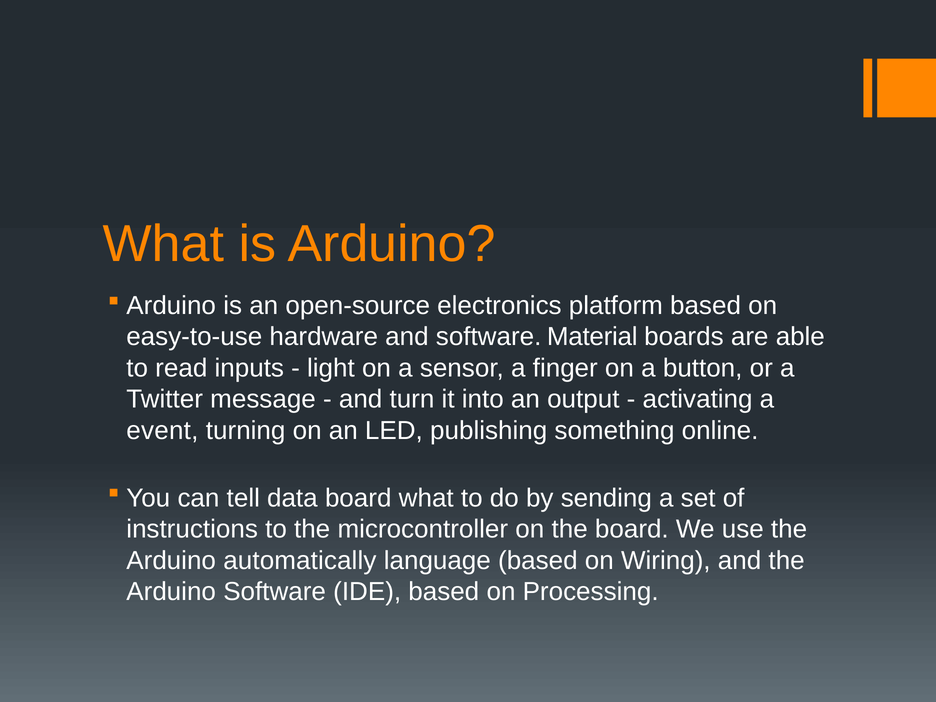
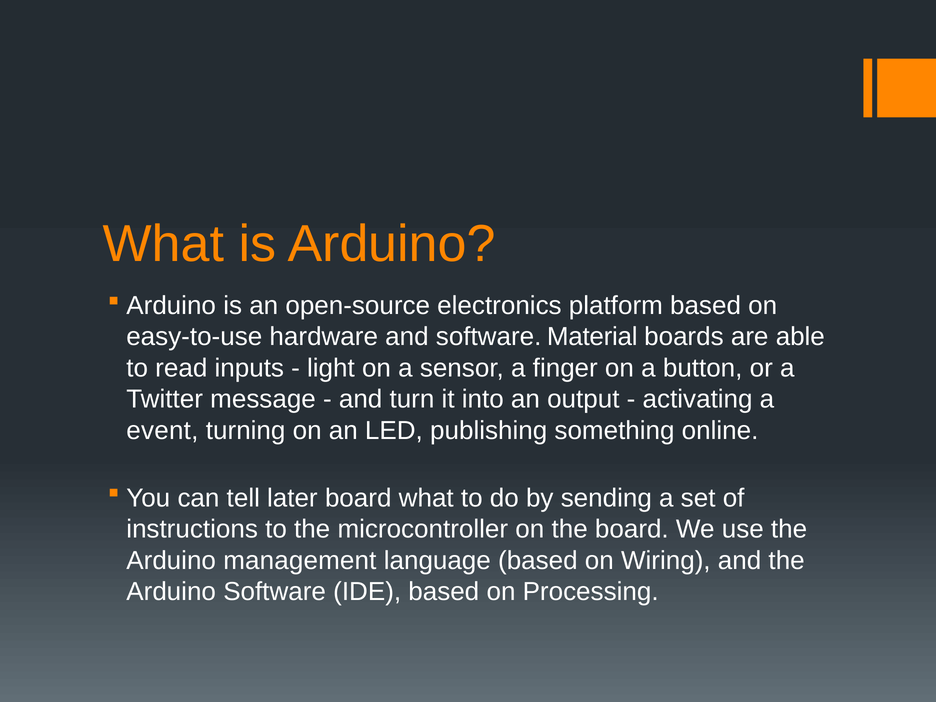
data: data -> later
automatically: automatically -> management
